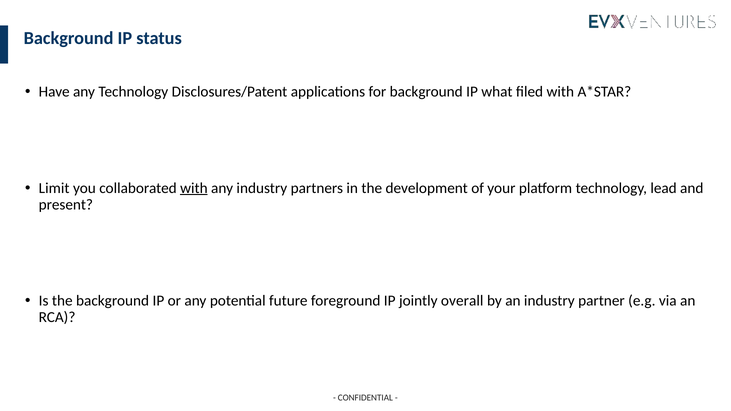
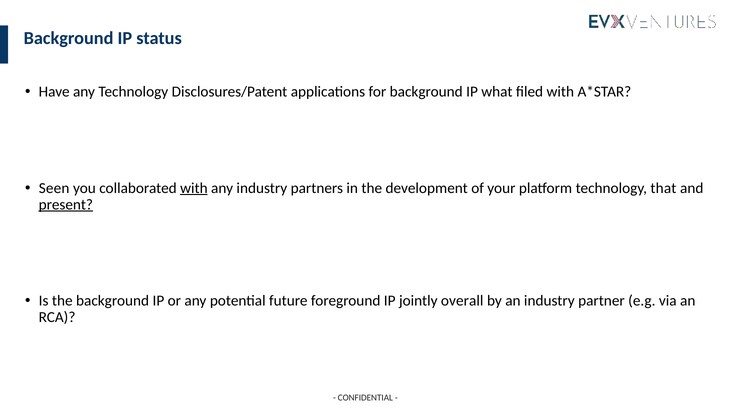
Limit: Limit -> Seen
lead: lead -> that
present underline: none -> present
